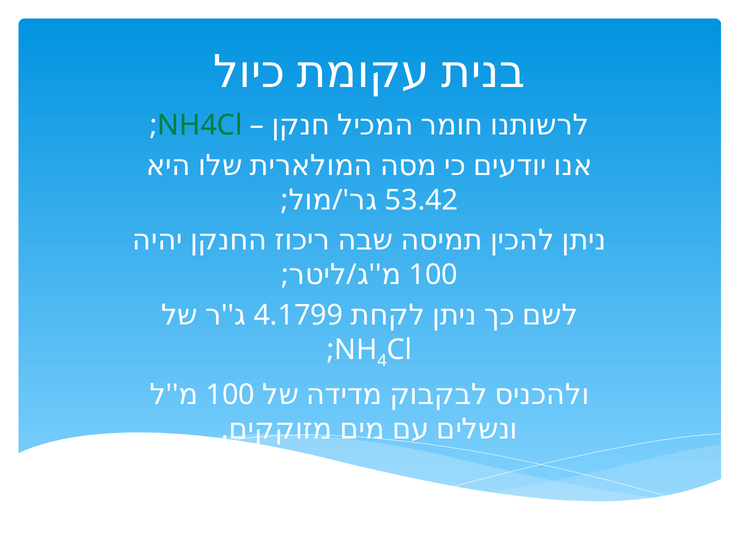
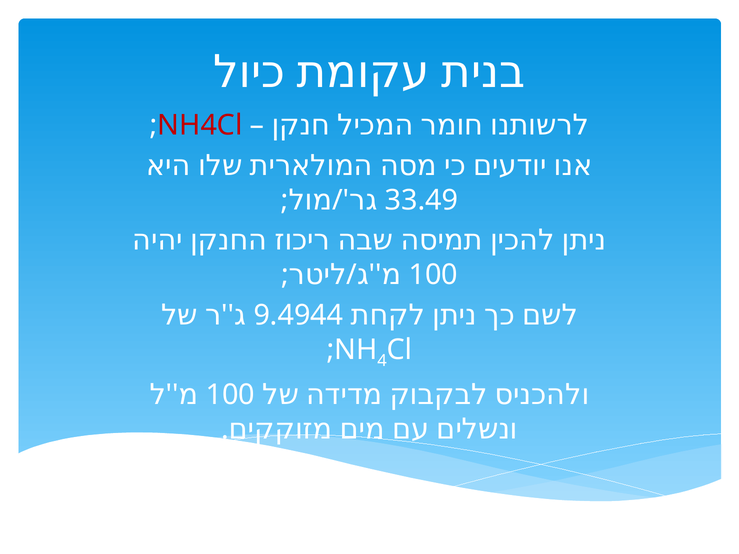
NH4Cl colour: green -> red
53.42: 53.42 -> 33.49
4.1799: 4.1799 -> 9.4944
